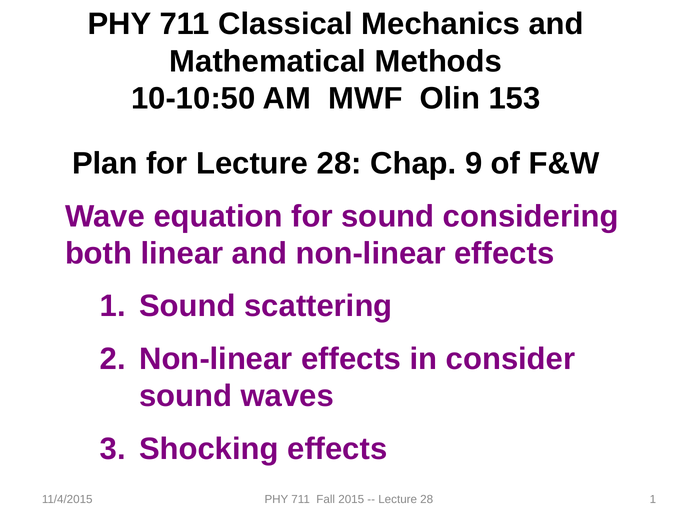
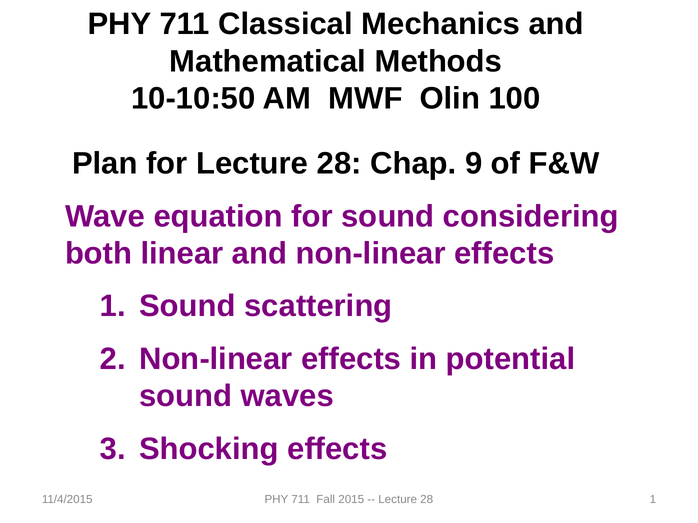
153: 153 -> 100
consider: consider -> potential
